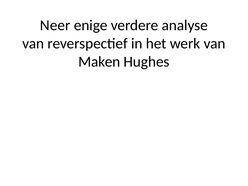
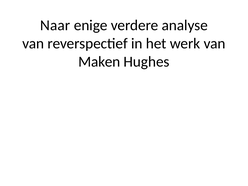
Neer: Neer -> Naar
